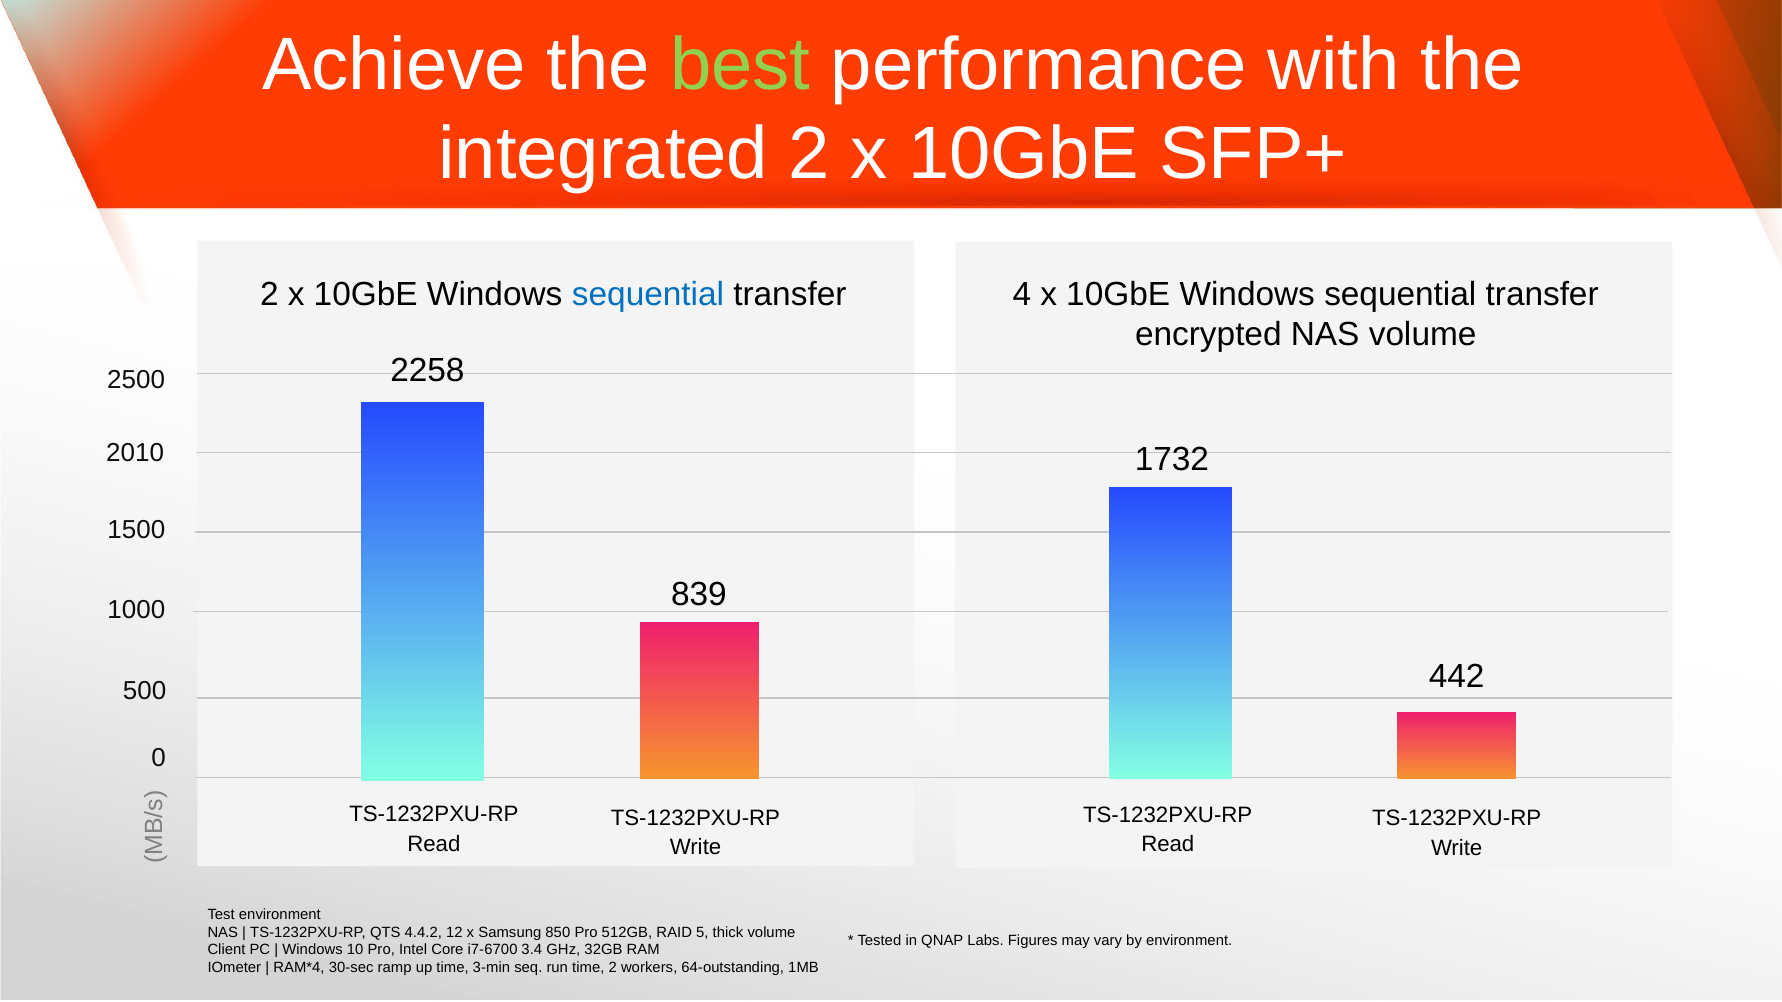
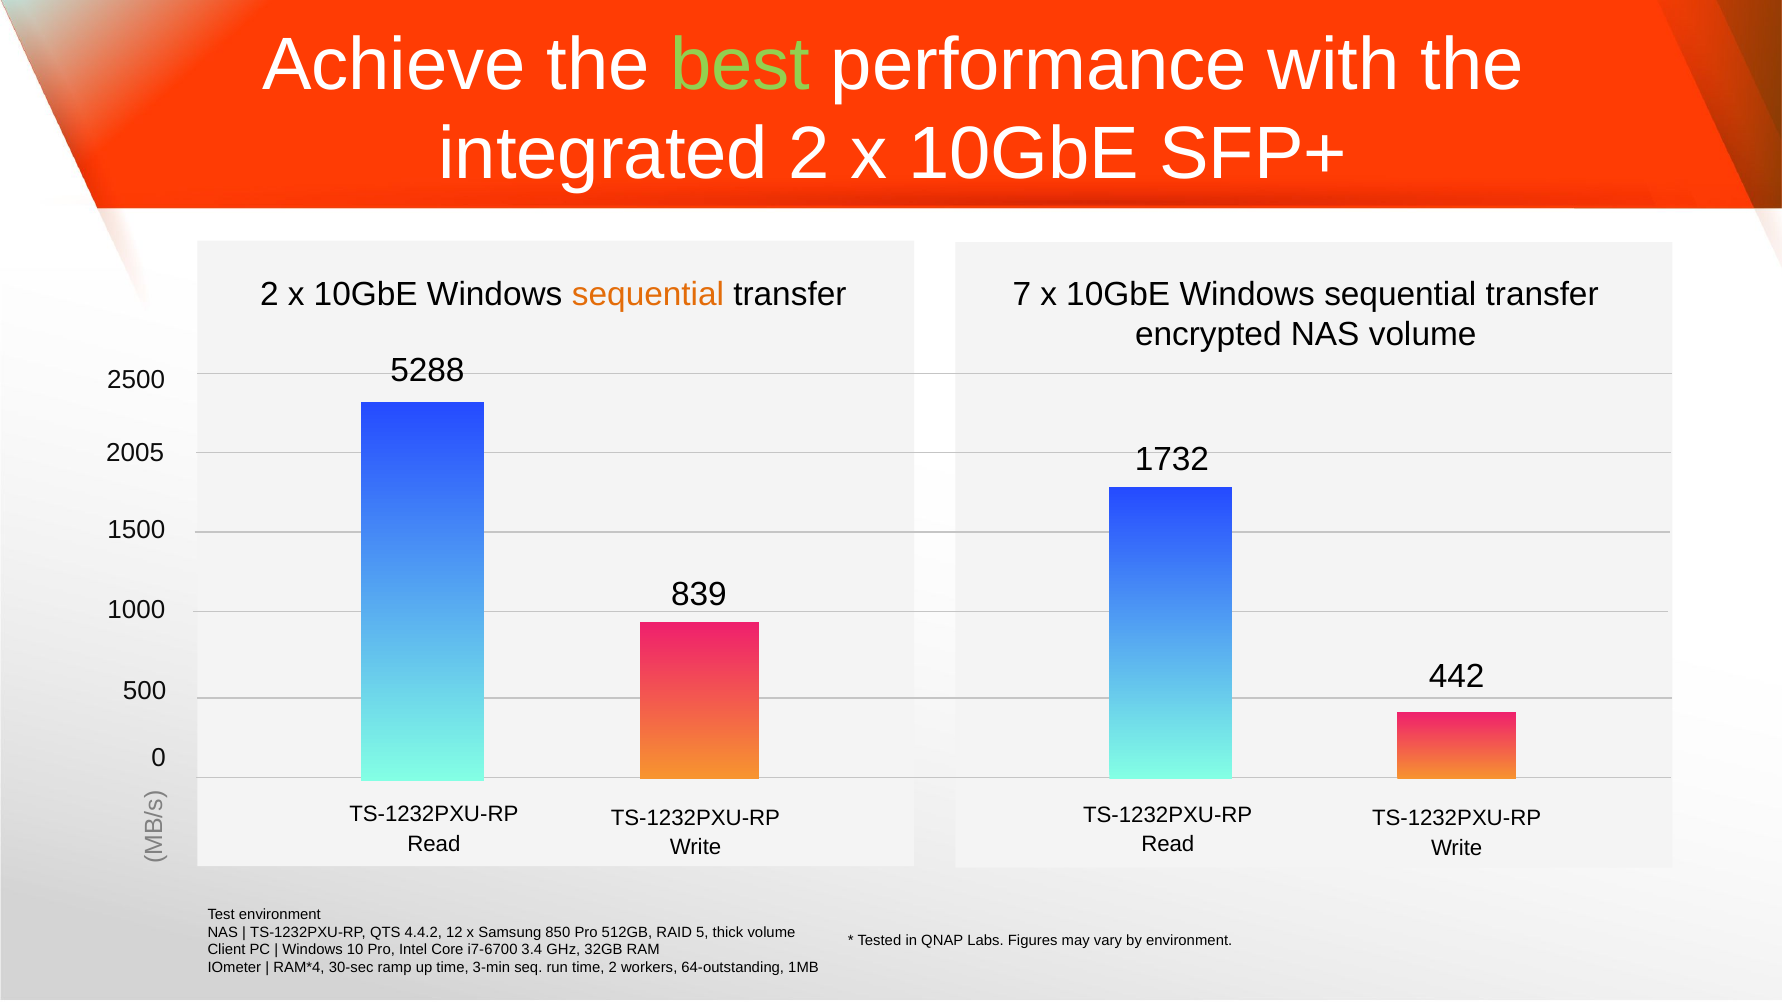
sequential at (648, 295) colour: blue -> orange
4: 4 -> 7
2258: 2258 -> 5288
2010: 2010 -> 2005
